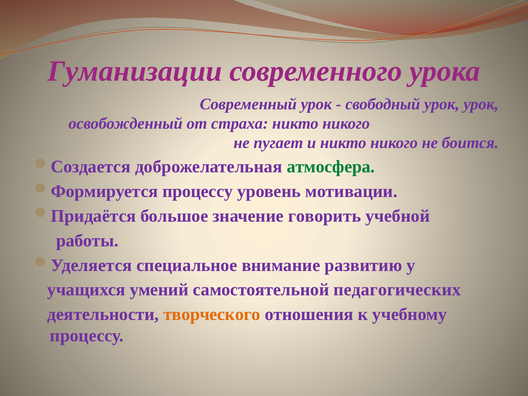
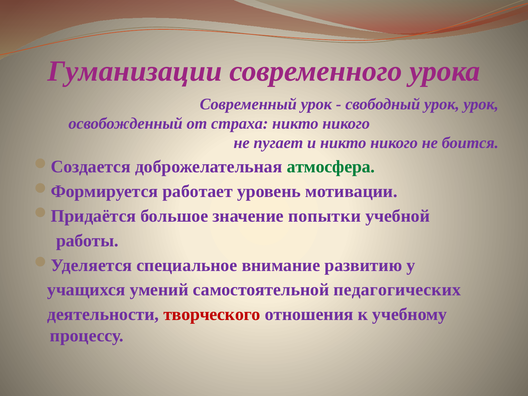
процессу at (198, 191): процессу -> работает
говорить: говорить -> попытки
творческого colour: orange -> red
